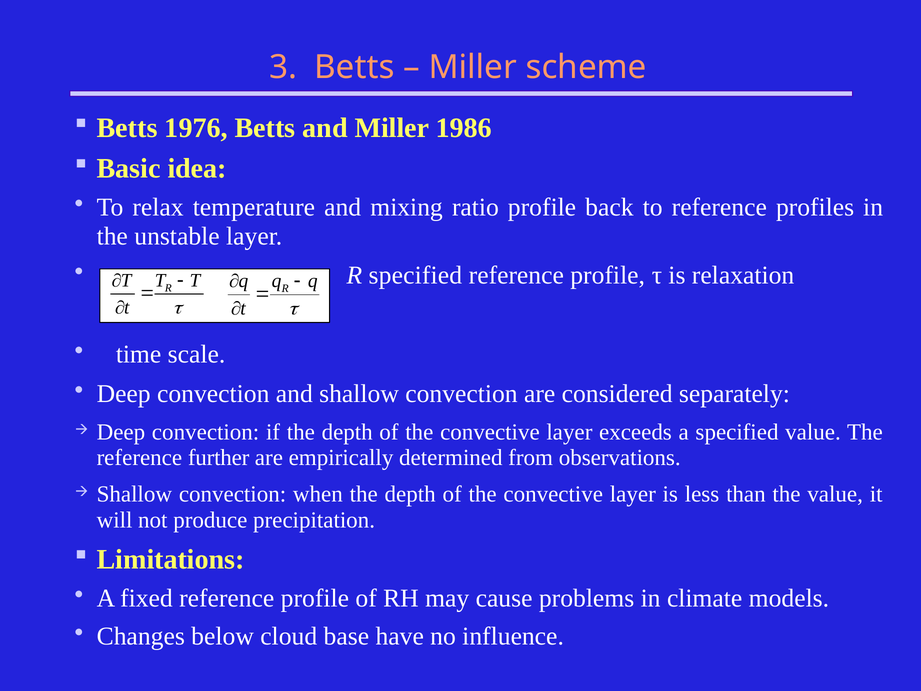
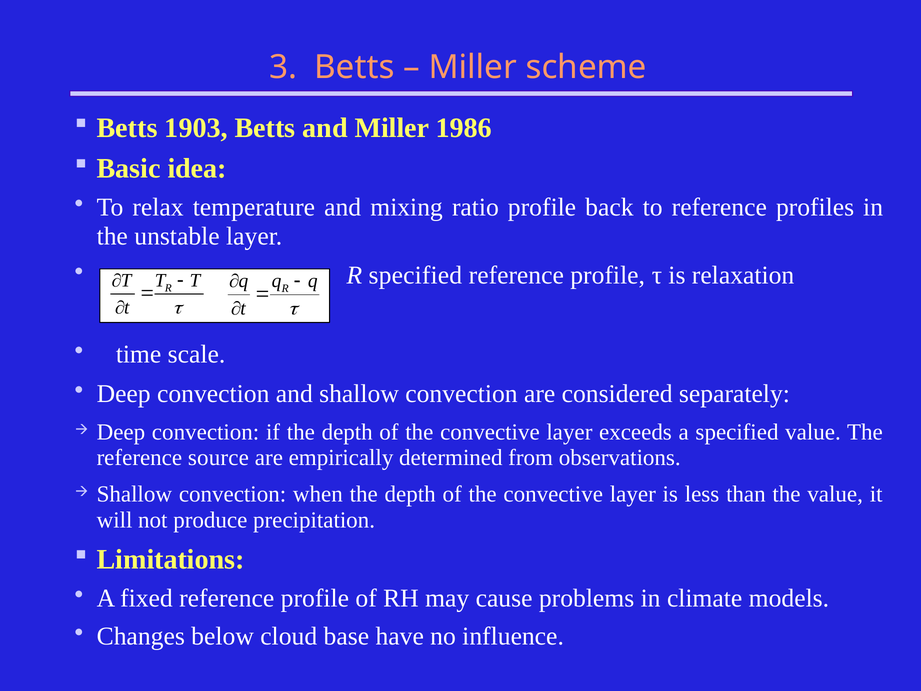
1976: 1976 -> 1903
further: further -> source
